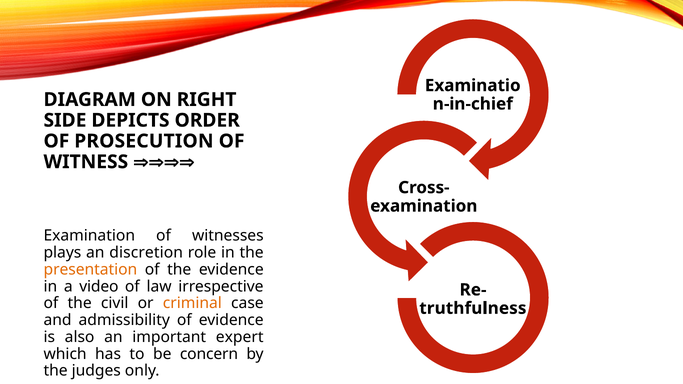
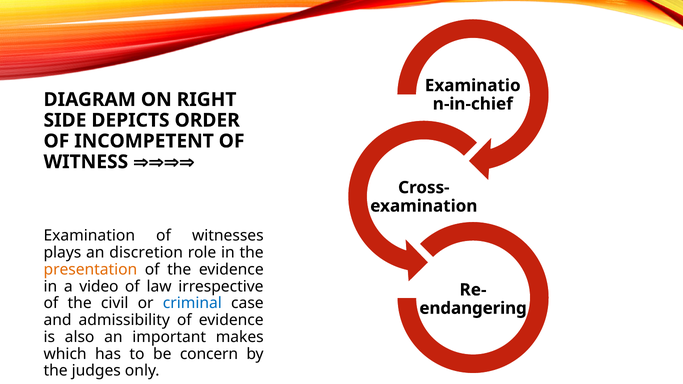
PROSECUTION: PROSECUTION -> INCOMPETENT
criminal colour: orange -> blue
truthfulness: truthfulness -> endangering
expert: expert -> makes
